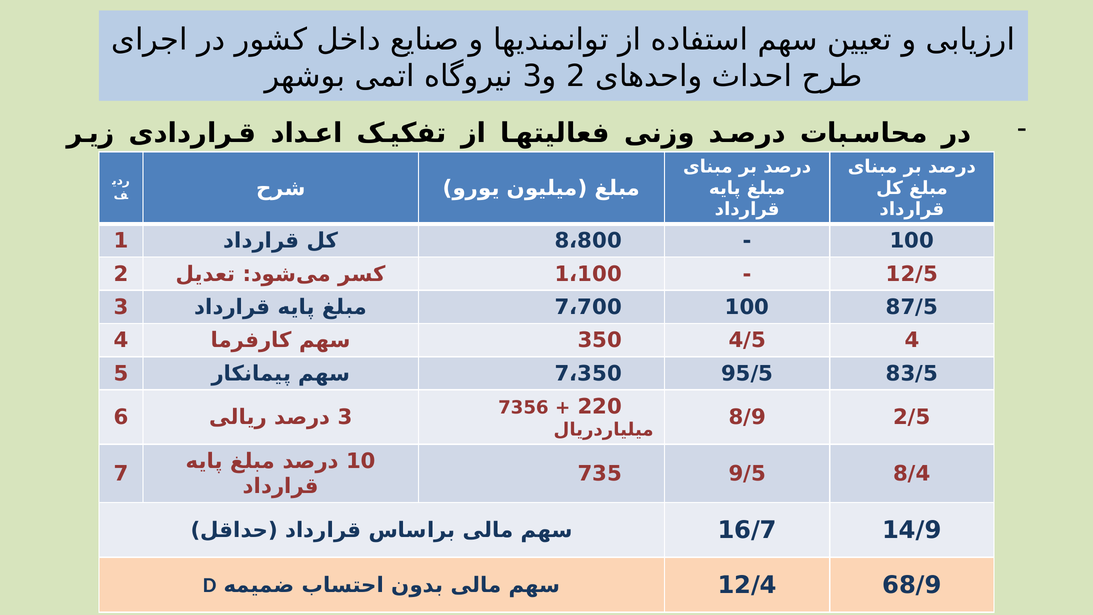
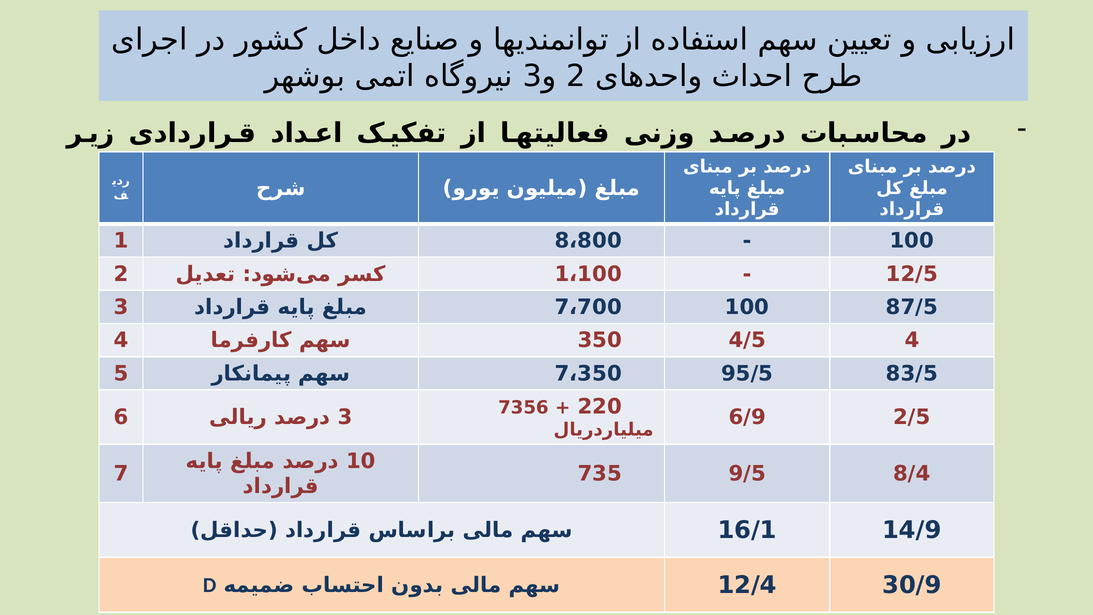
8/9: 8/9 -> 6/9
16/7: 16/7 -> 16/1
68/9: 68/9 -> 30/9
